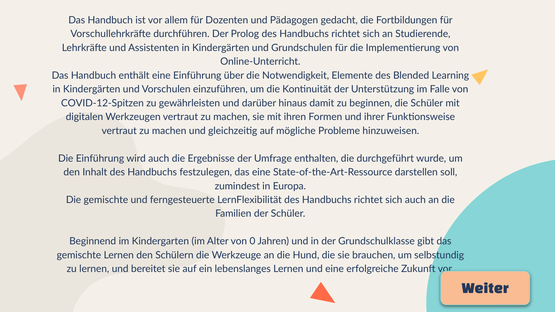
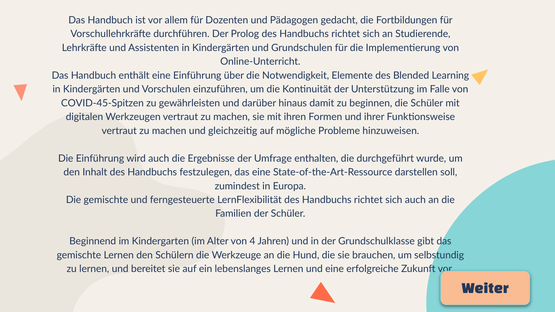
COVID-12-Spitzen: COVID-12-Spitzen -> COVID-45-Spitzen
0: 0 -> 4
